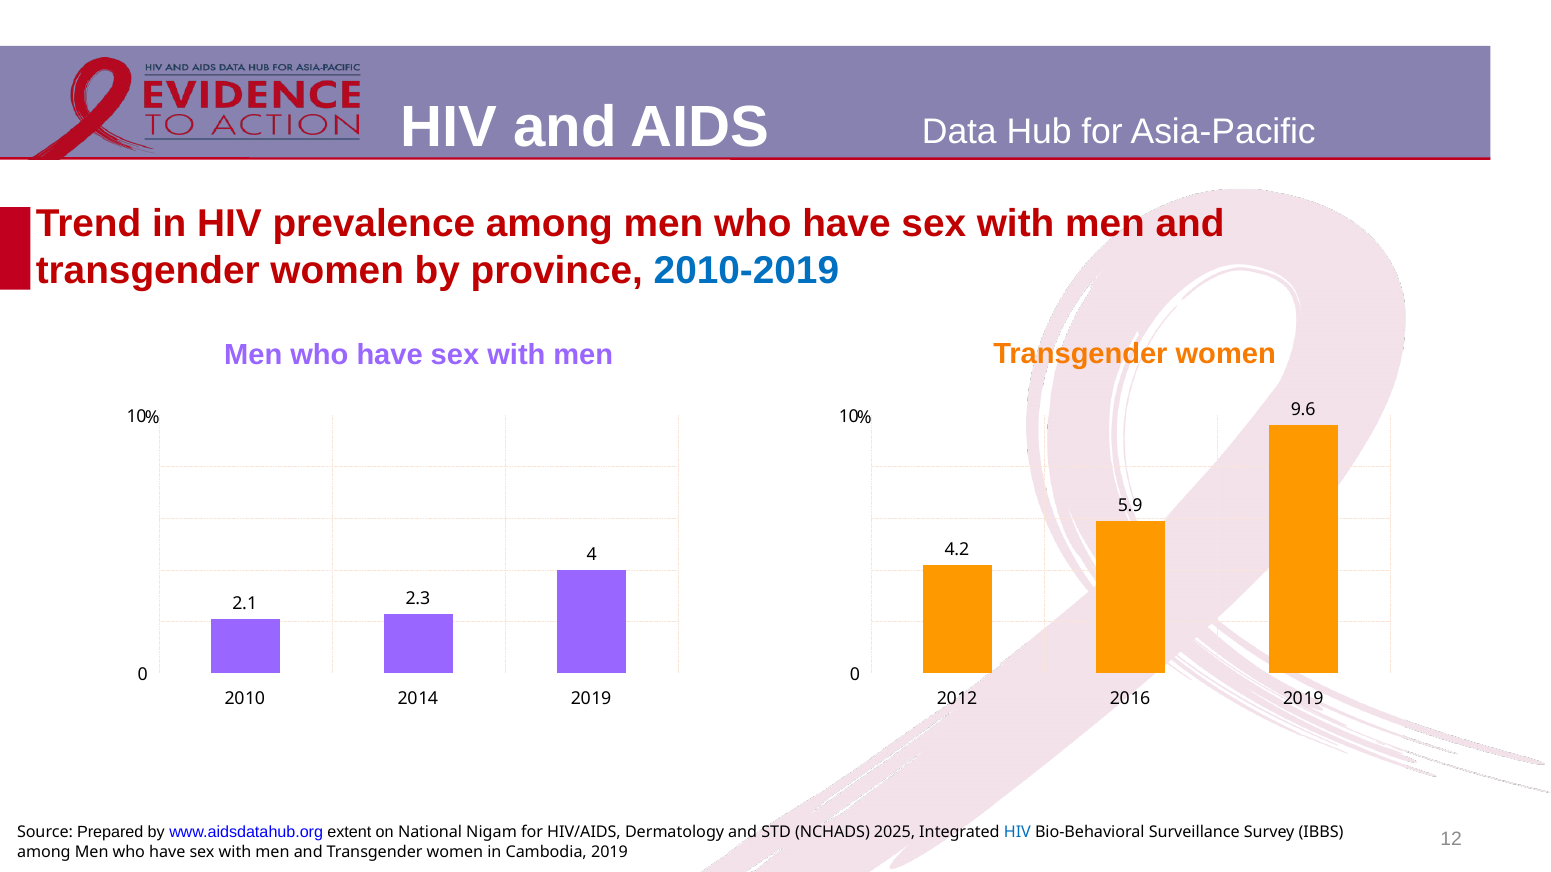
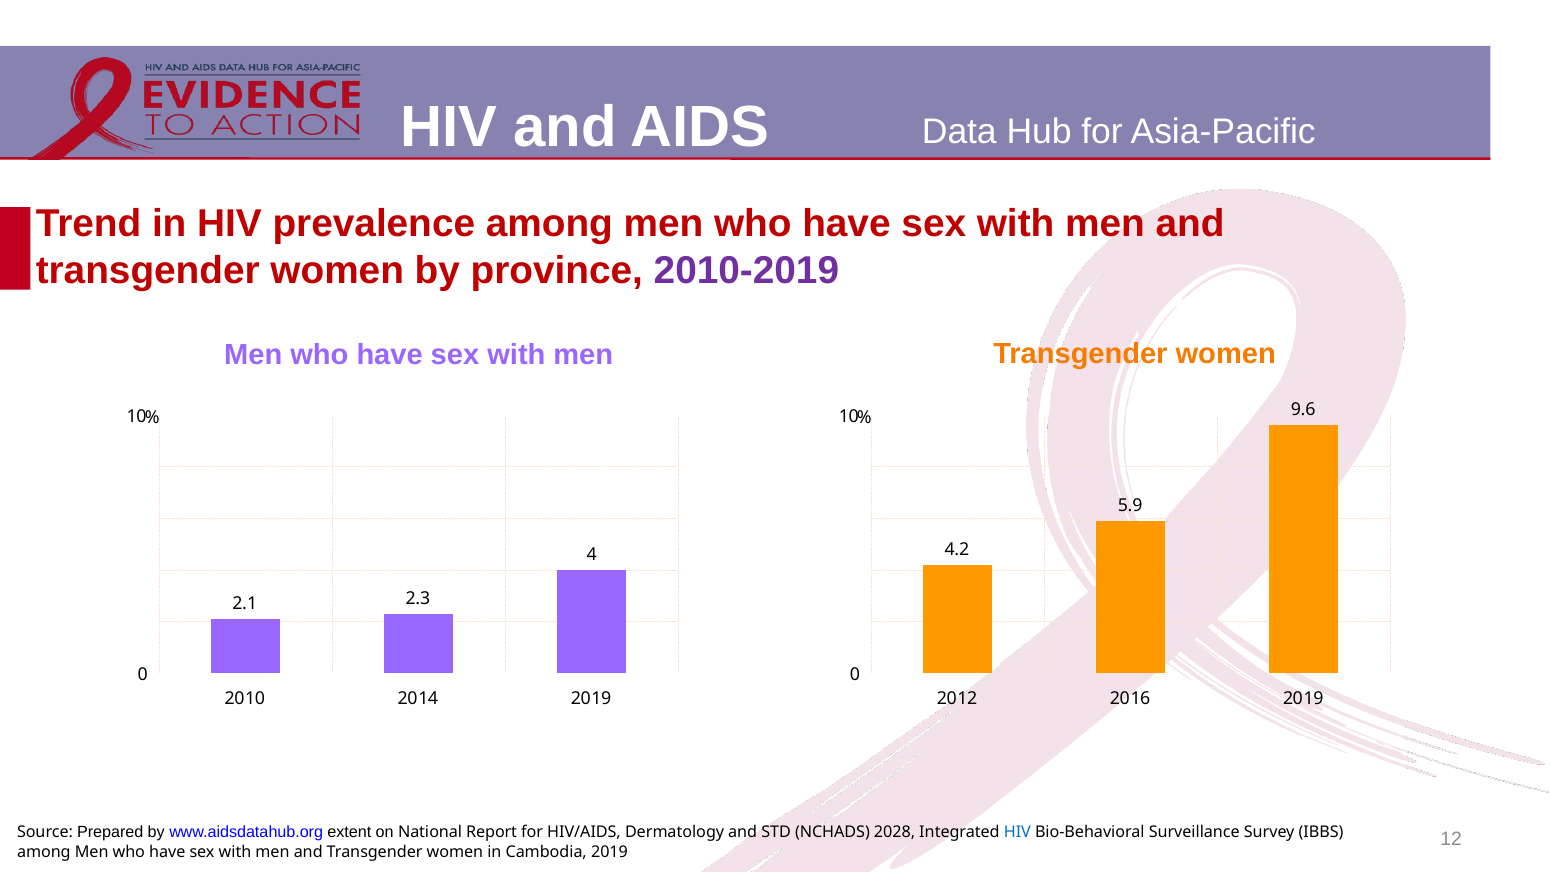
2010-2019 colour: blue -> purple
Nigam: Nigam -> Report
2025: 2025 -> 2028
